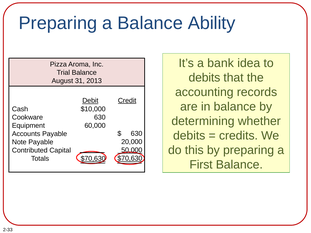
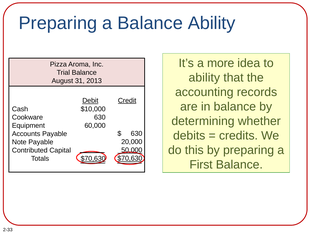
bank: bank -> more
debits at (204, 78): debits -> ability
